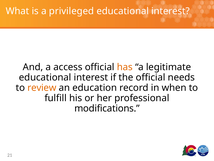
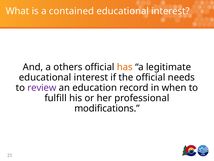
privileged: privileged -> contained
access: access -> others
review colour: orange -> purple
